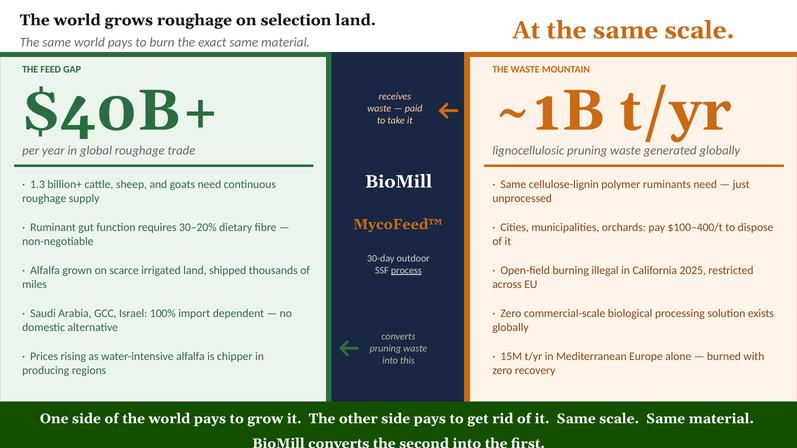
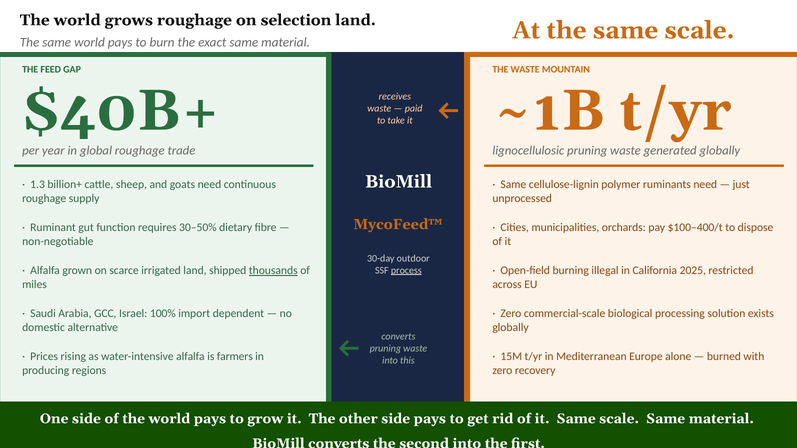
30–20%: 30–20% -> 30–50%
thousands underline: none -> present
chipper: chipper -> farmers
